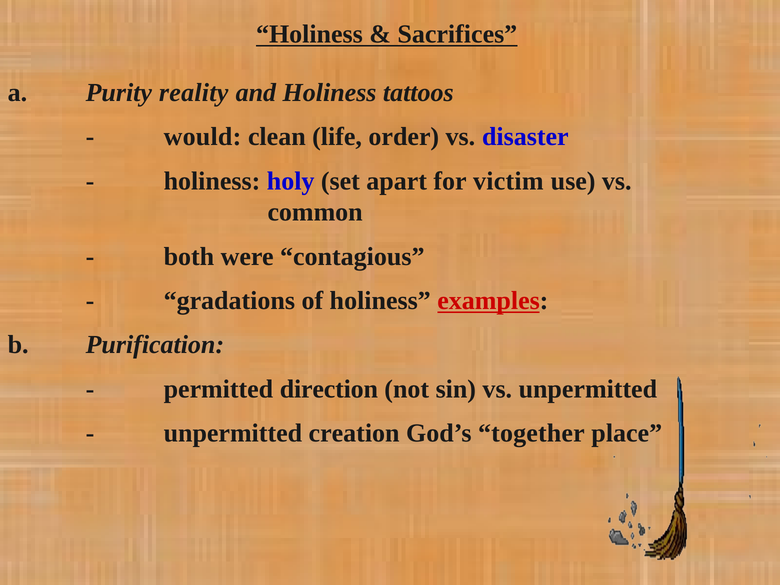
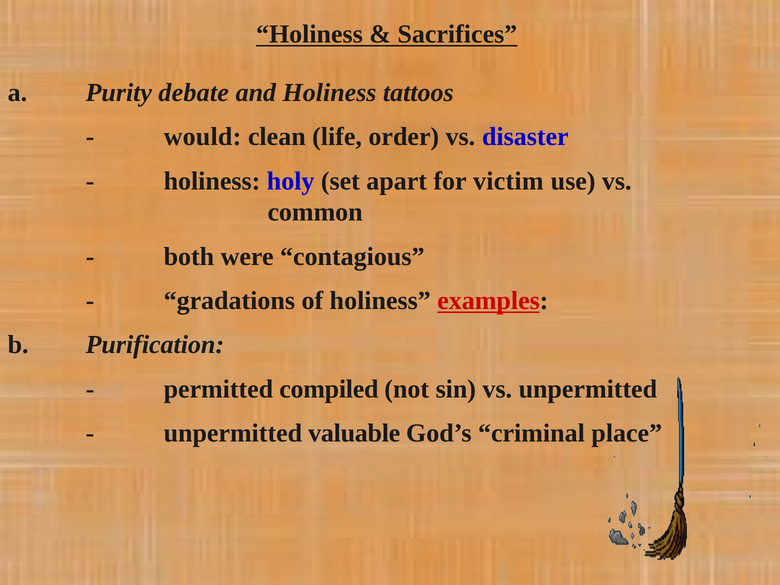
reality: reality -> debate
direction: direction -> compiled
creation: creation -> valuable
together: together -> criminal
